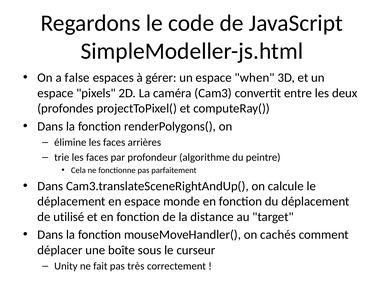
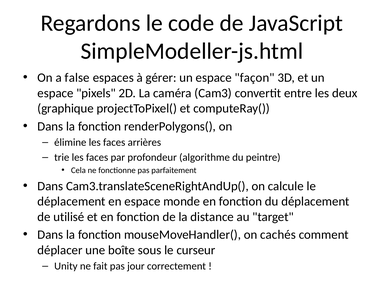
when: when -> façon
profondes: profondes -> graphique
très: très -> jour
